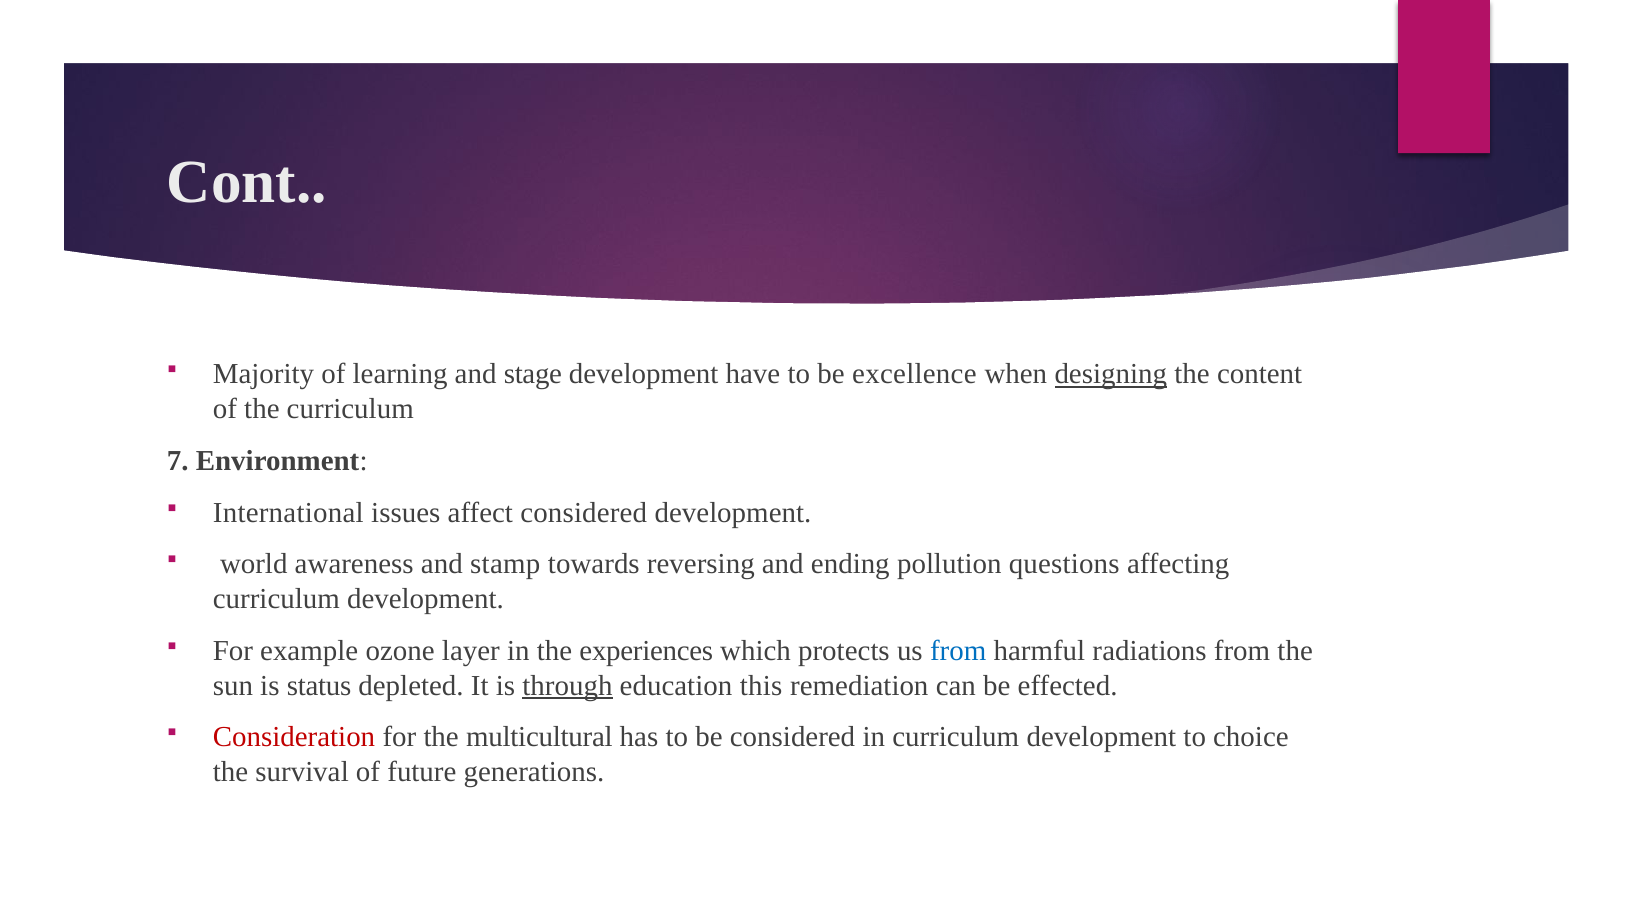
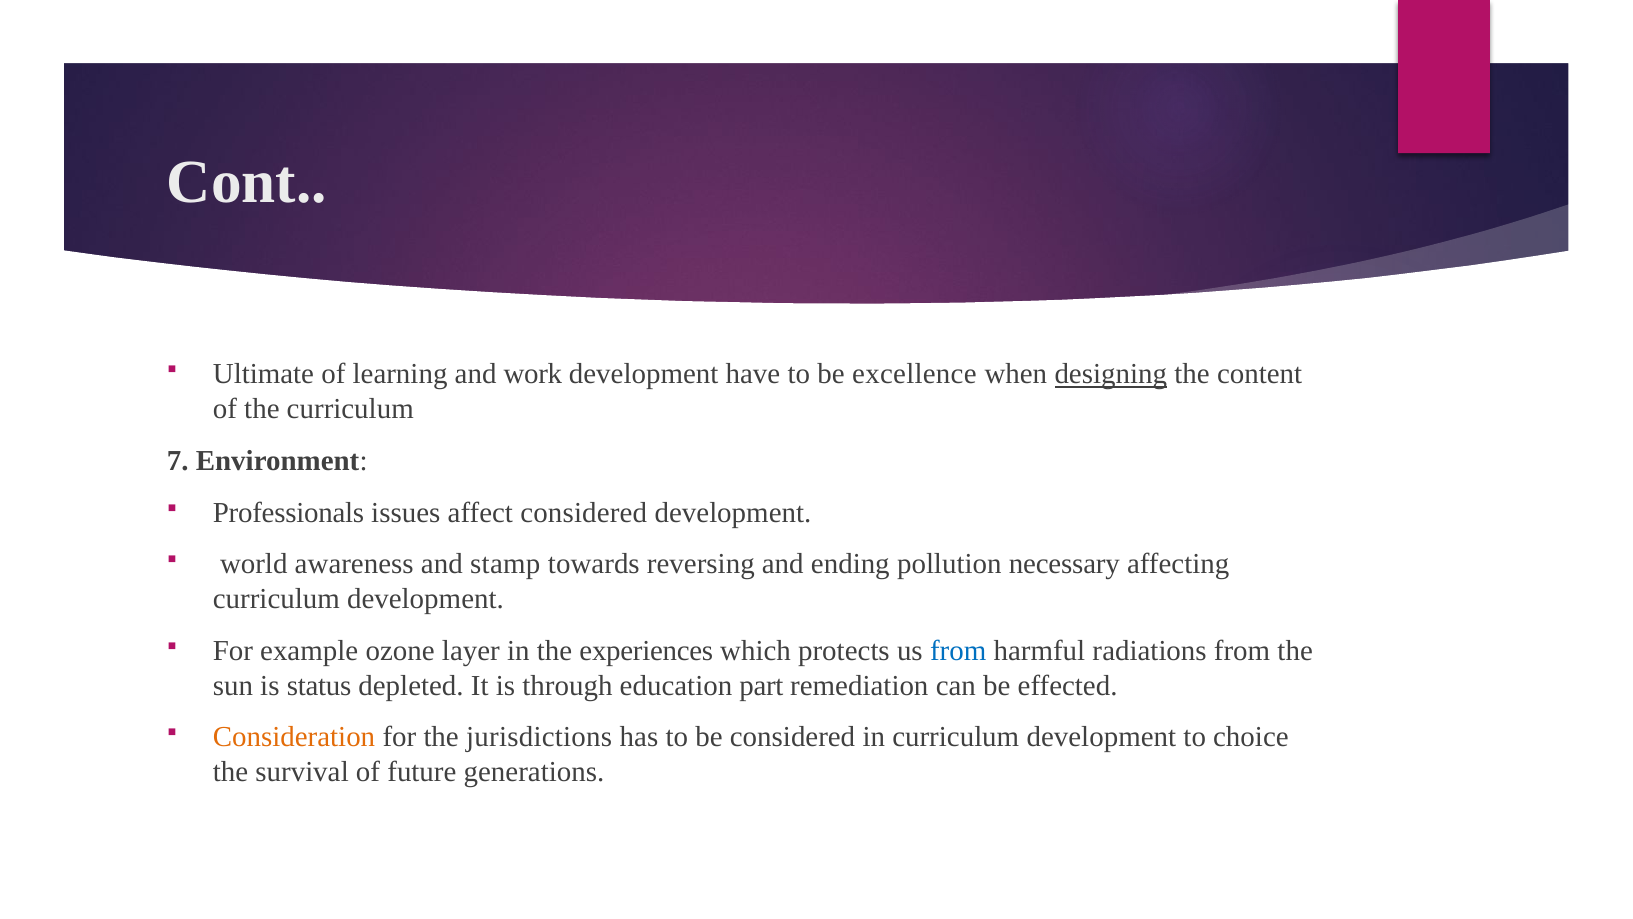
Majority: Majority -> Ultimate
stage: stage -> work
International: International -> Professionals
questions: questions -> necessary
through underline: present -> none
this: this -> part
Consideration colour: red -> orange
multicultural: multicultural -> jurisdictions
